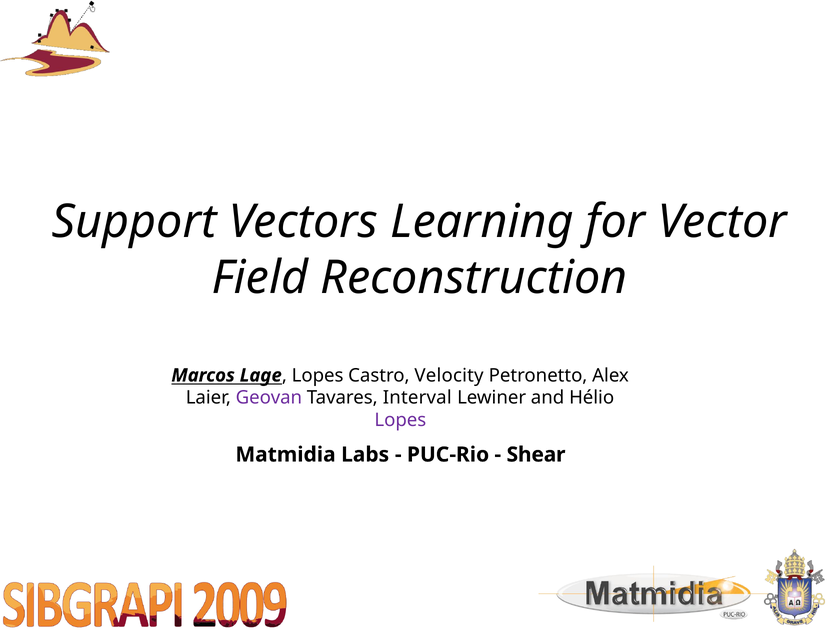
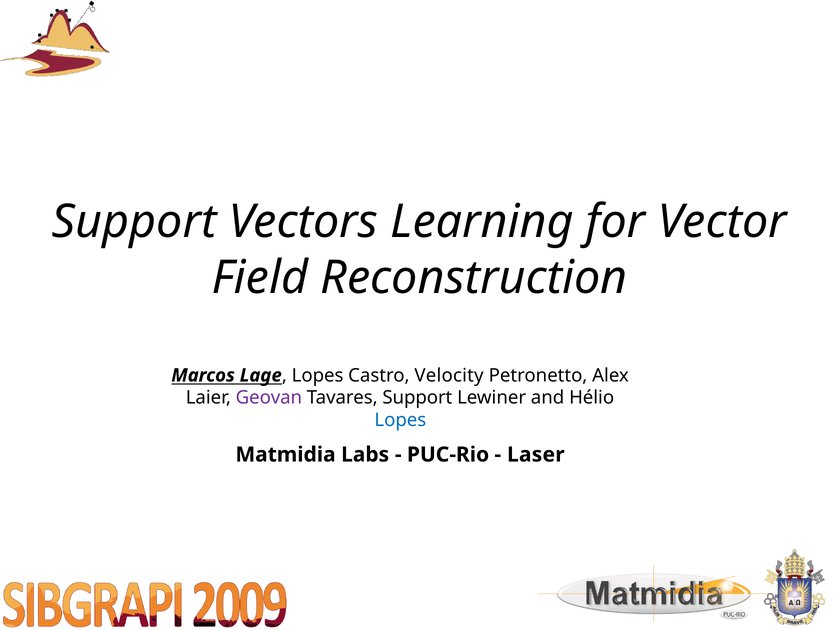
Tavares Interval: Interval -> Support
Lopes at (400, 420) colour: purple -> blue
Shear: Shear -> Laser
